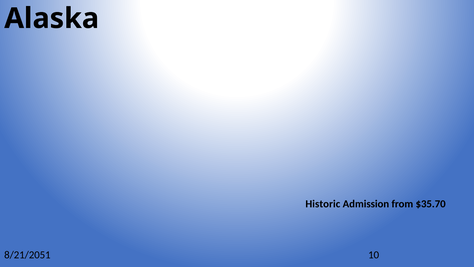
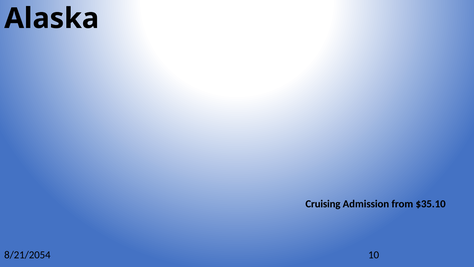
Historic: Historic -> Cruising
$35.70: $35.70 -> $35.10
8/21/2051: 8/21/2051 -> 8/21/2054
